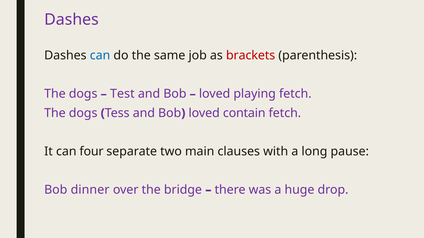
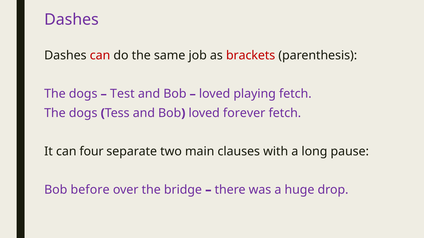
can at (100, 56) colour: blue -> red
contain: contain -> forever
dinner: dinner -> before
